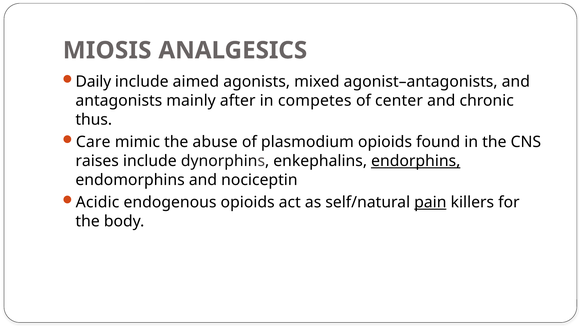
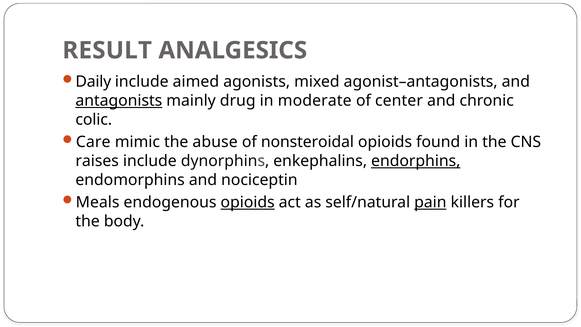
MIOSIS: MIOSIS -> RESULT
antagonists underline: none -> present
after: after -> drug
competes: competes -> moderate
thus: thus -> colic
plasmodium: plasmodium -> nonsteroidal
Acidic: Acidic -> Meals
opioids at (248, 202) underline: none -> present
